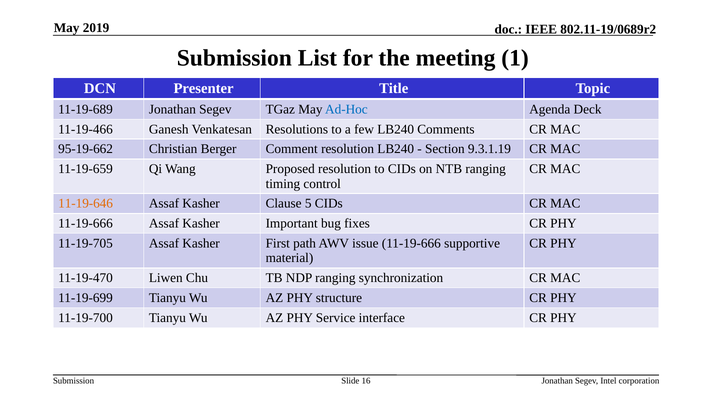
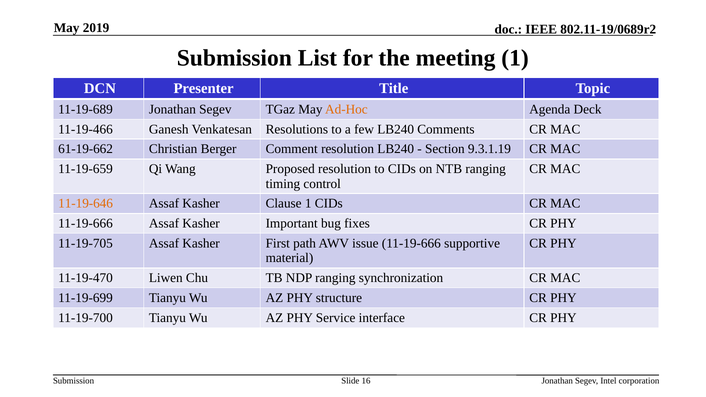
Ad-Hoc colour: blue -> orange
95-19-662: 95-19-662 -> 61-19-662
Clause 5: 5 -> 1
